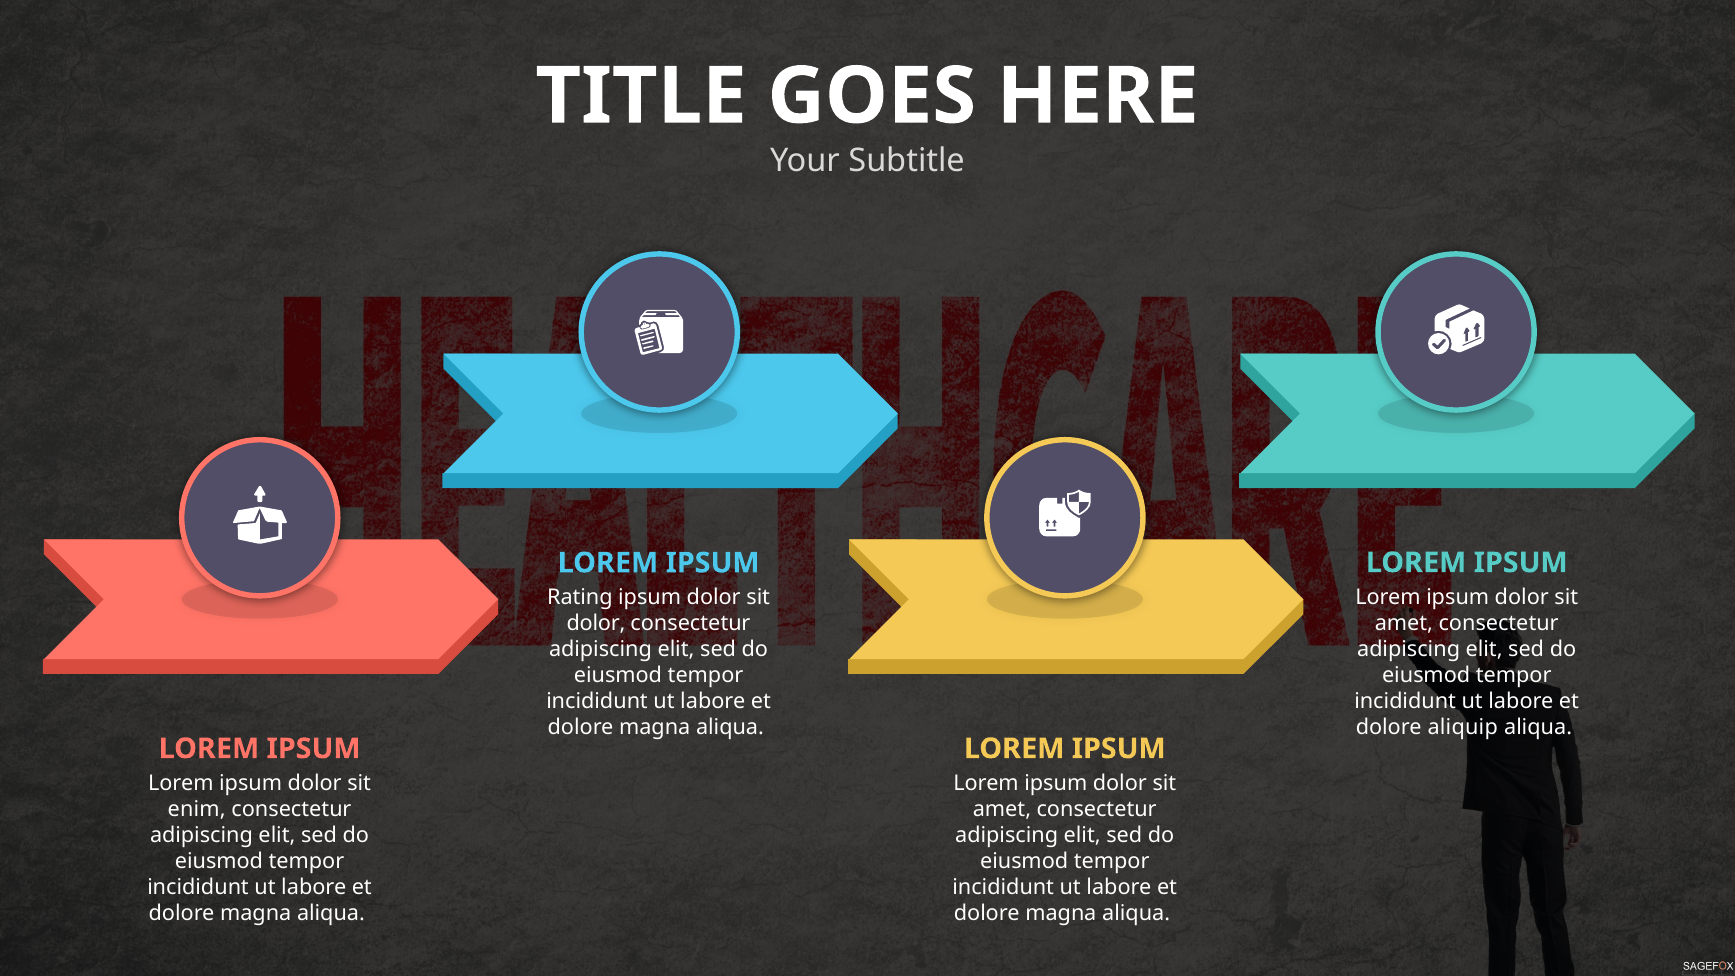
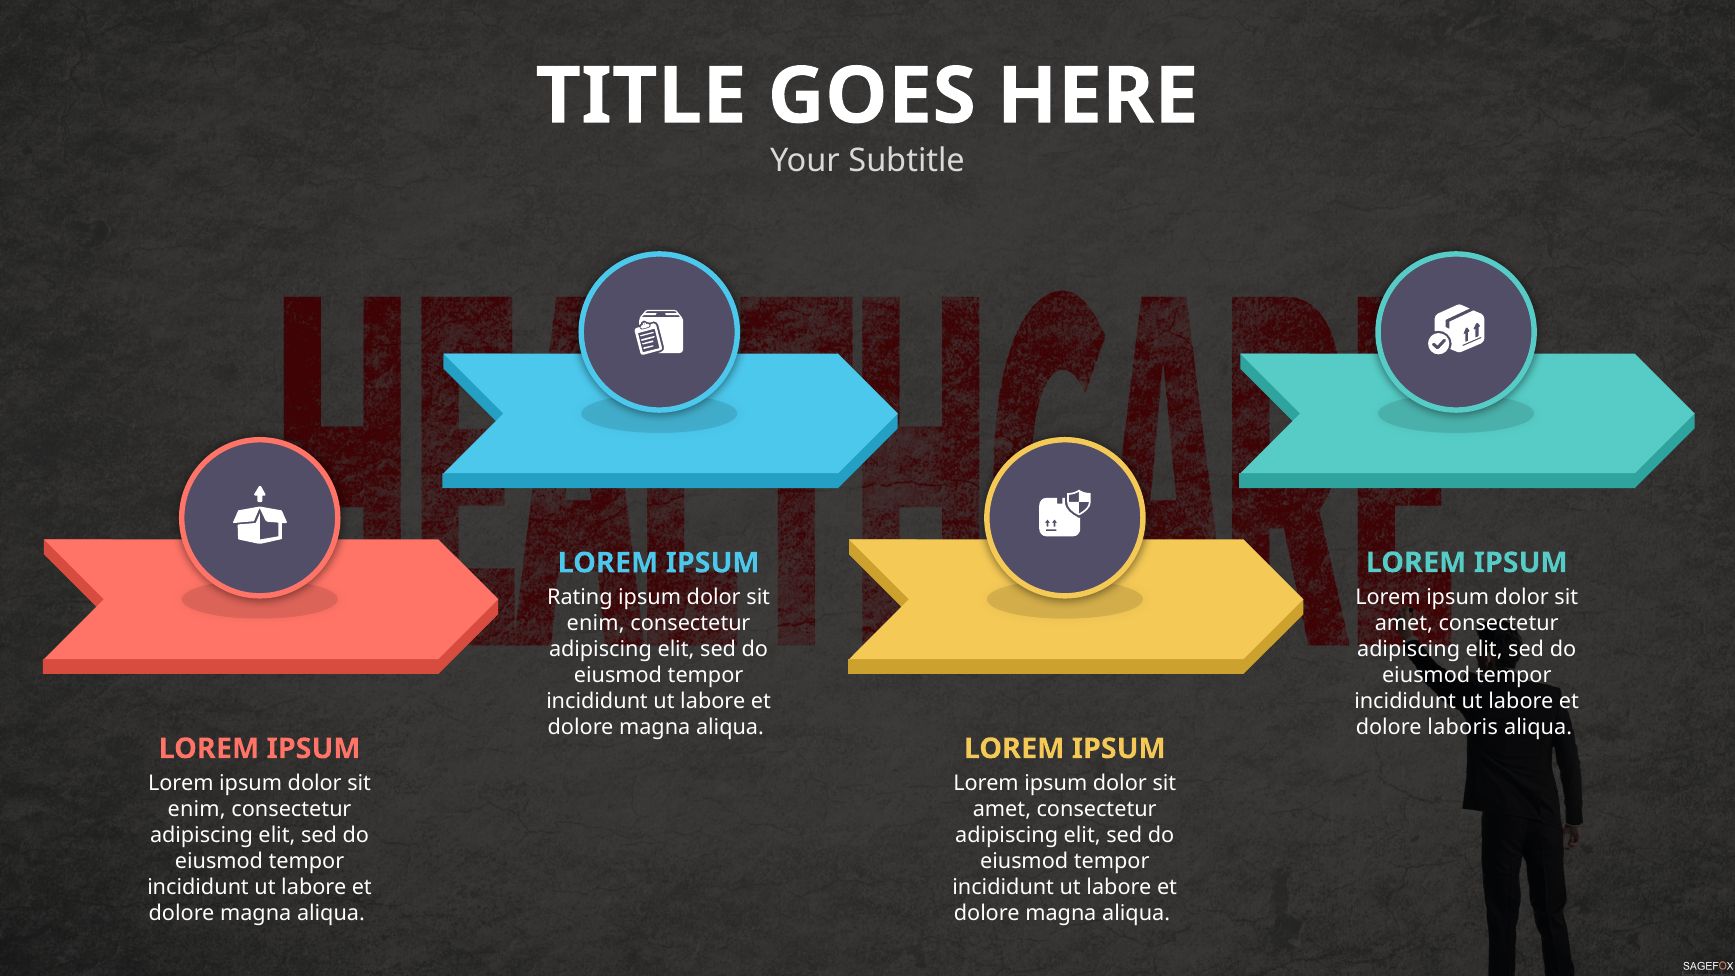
dolor at (596, 623): dolor -> enim
aliquip: aliquip -> laboris
